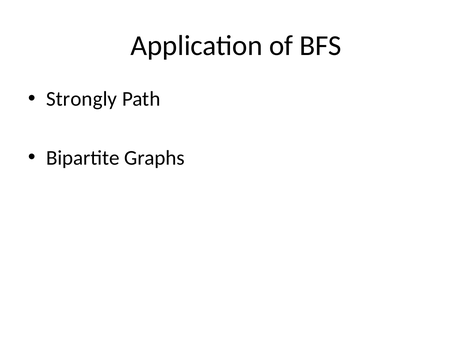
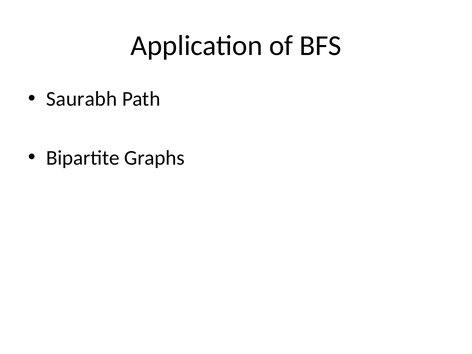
Strongly: Strongly -> Saurabh
